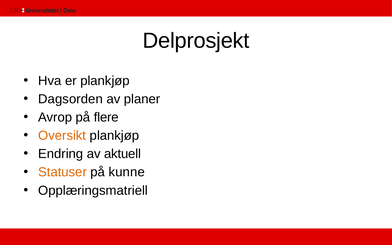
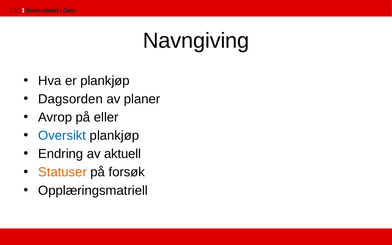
Delprosjekt: Delprosjekt -> Navngiving
flere: flere -> eller
Oversikt colour: orange -> blue
kunne: kunne -> forsøk
